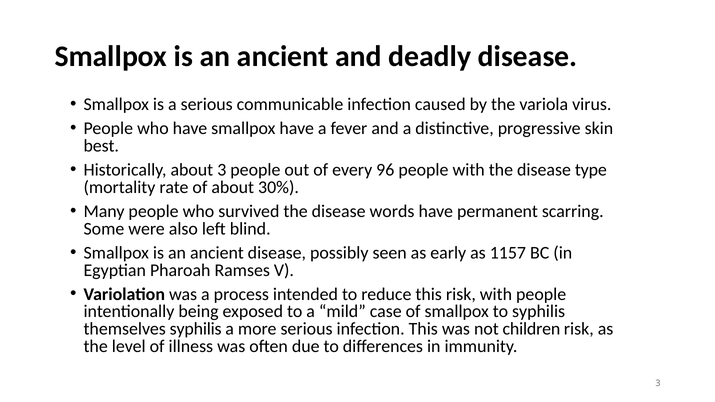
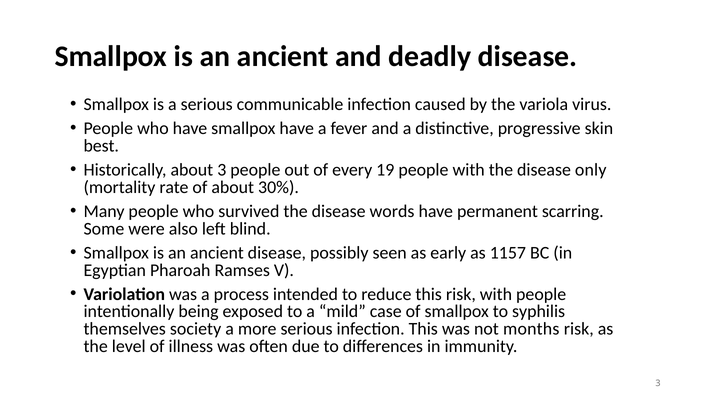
96: 96 -> 19
type: type -> only
themselves syphilis: syphilis -> society
children: children -> months
